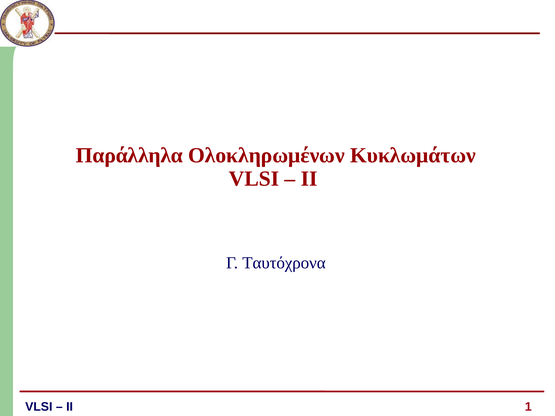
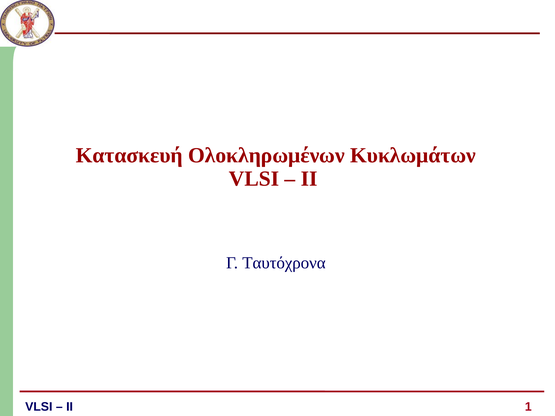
Παράλληλα: Παράλληλα -> Κατασκευή
